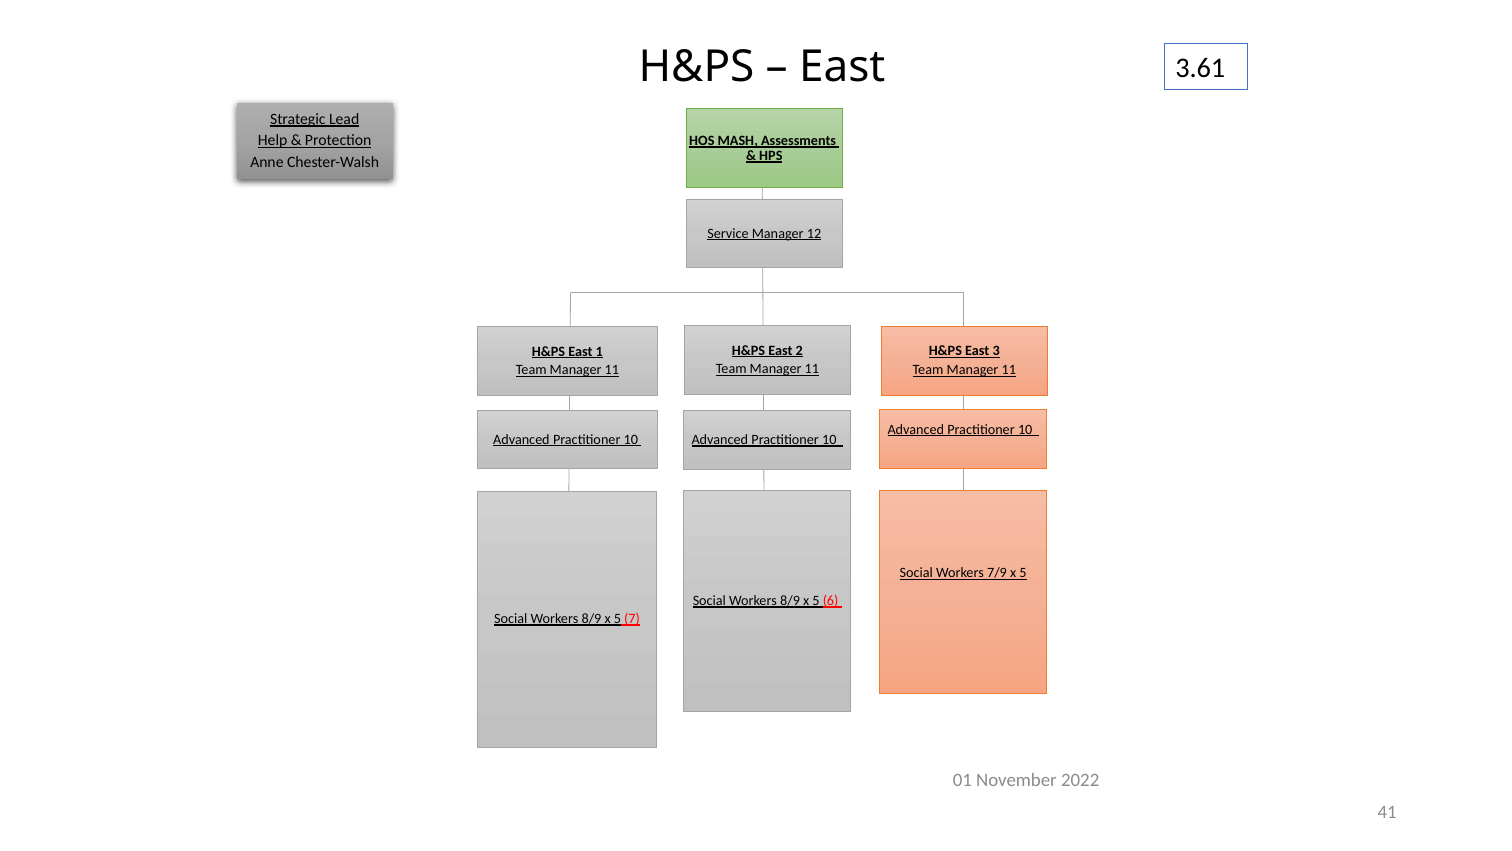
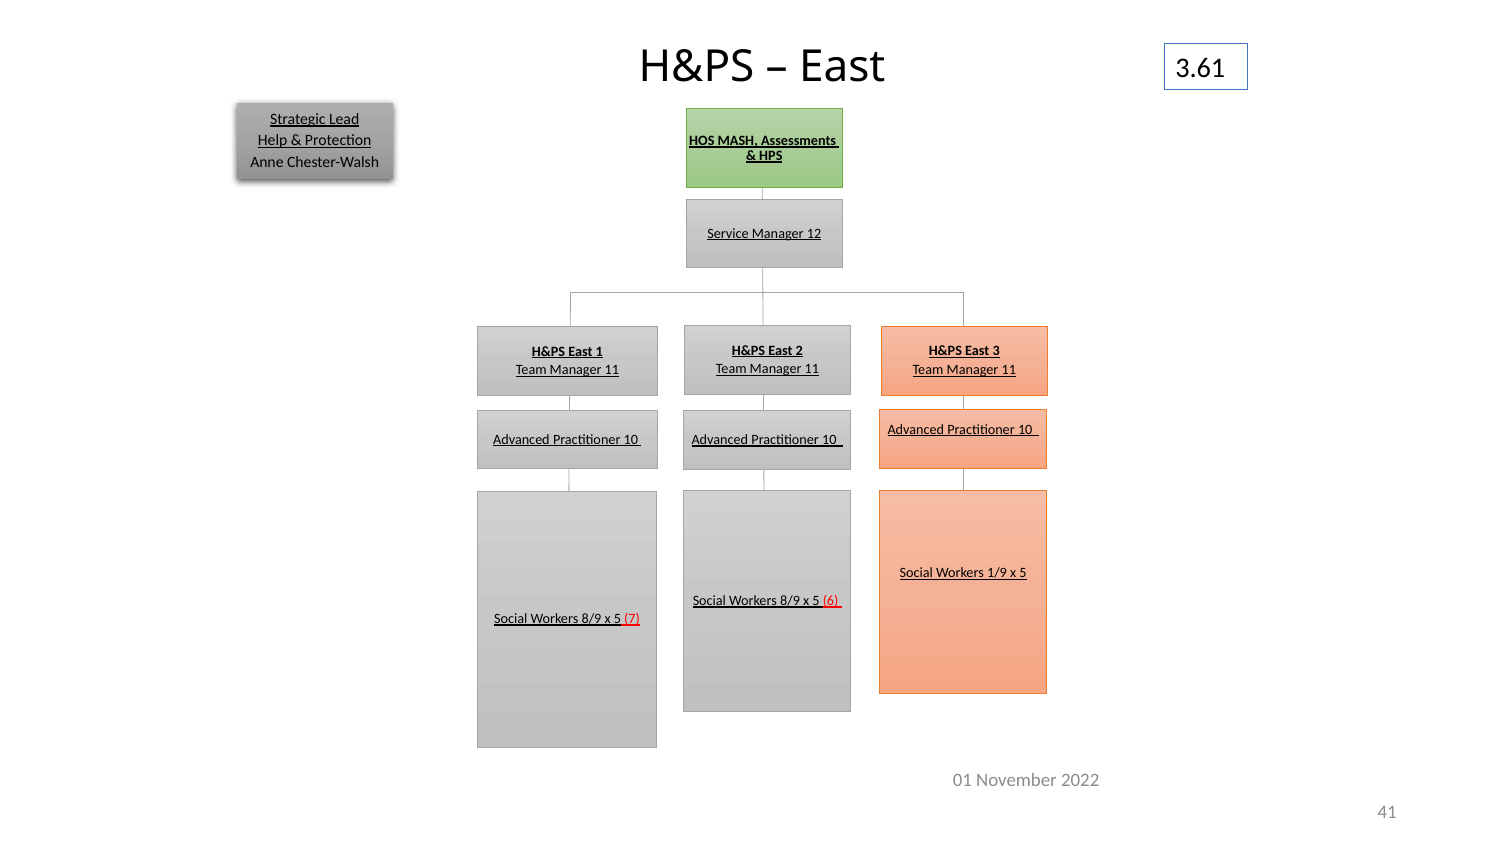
7/9: 7/9 -> 1/9
